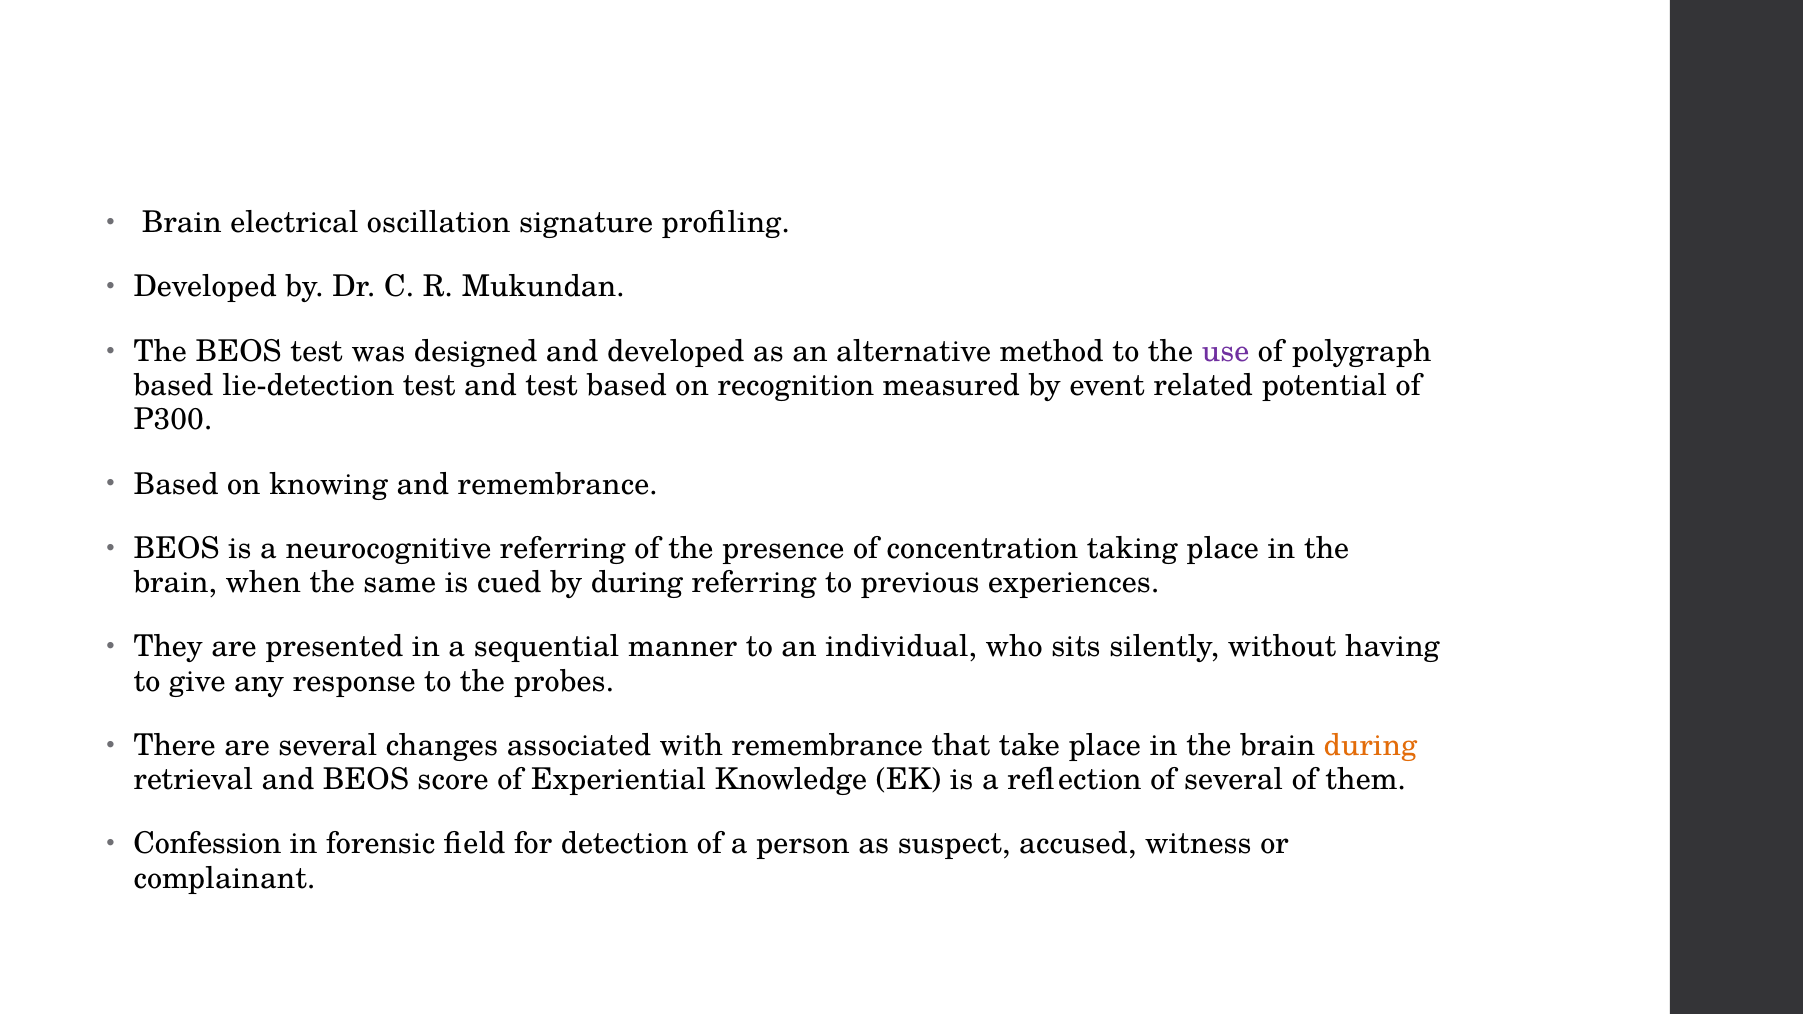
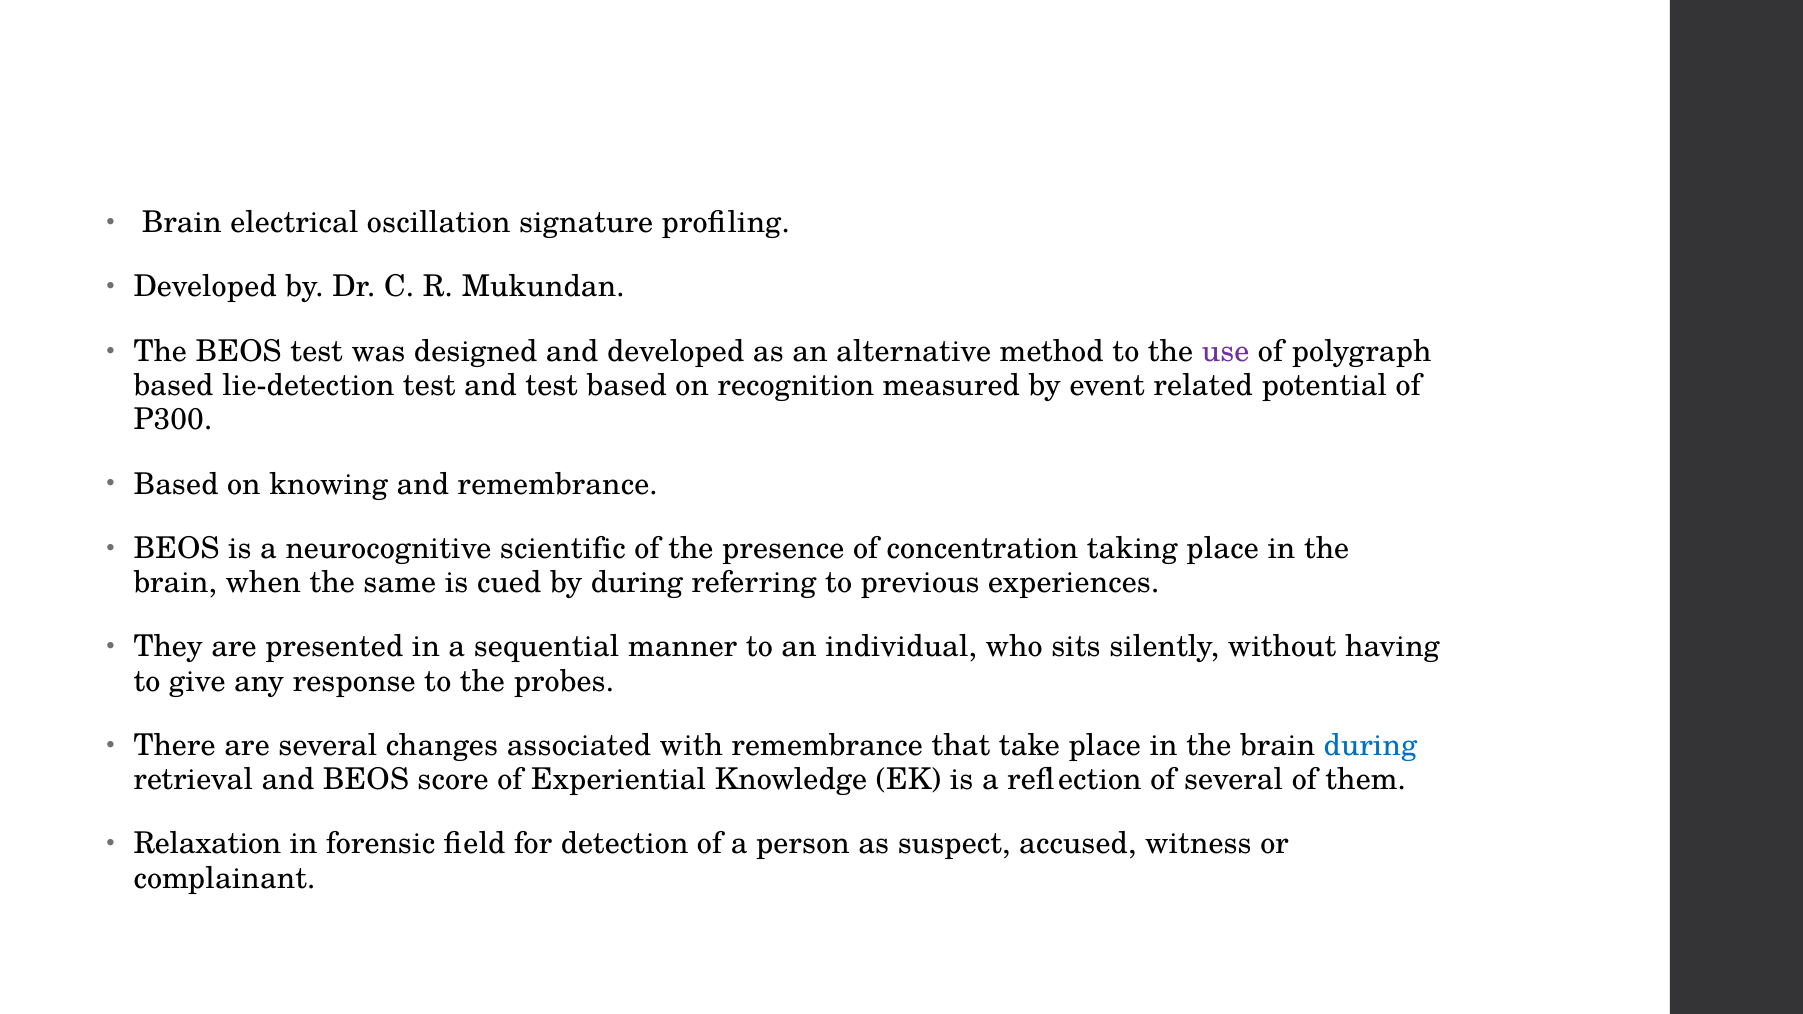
neurocognitive referring: referring -> scientific
during at (1370, 746) colour: orange -> blue
Confession: Confession -> Relaxation
